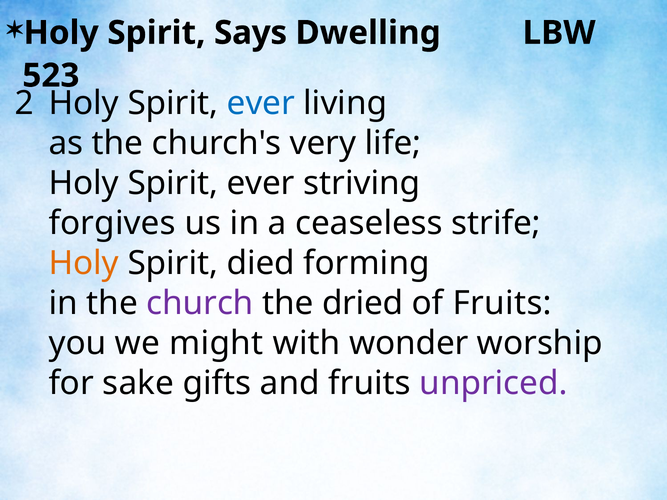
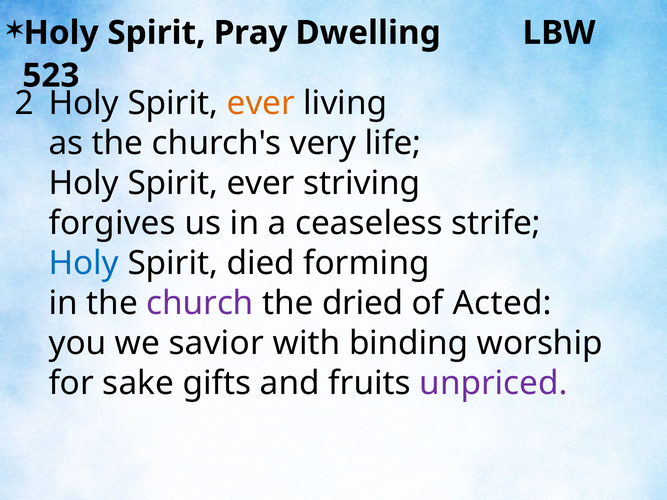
Says: Says -> Pray
ever at (261, 103) colour: blue -> orange
Holy at (84, 263) colour: orange -> blue
of Fruits: Fruits -> Acted
might: might -> savior
wonder: wonder -> binding
